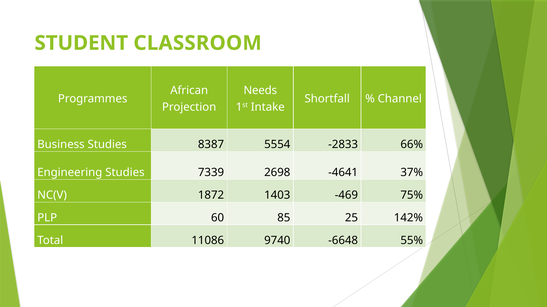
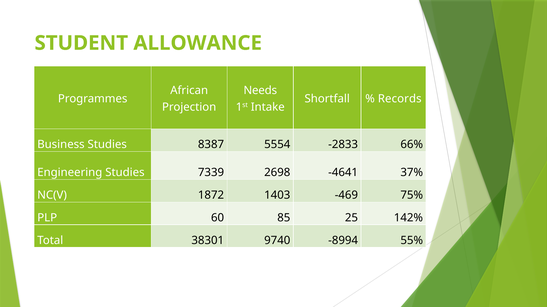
CLASSROOM: CLASSROOM -> ALLOWANCE
Channel: Channel -> Records
11086: 11086 -> 38301
-6648: -6648 -> -8994
